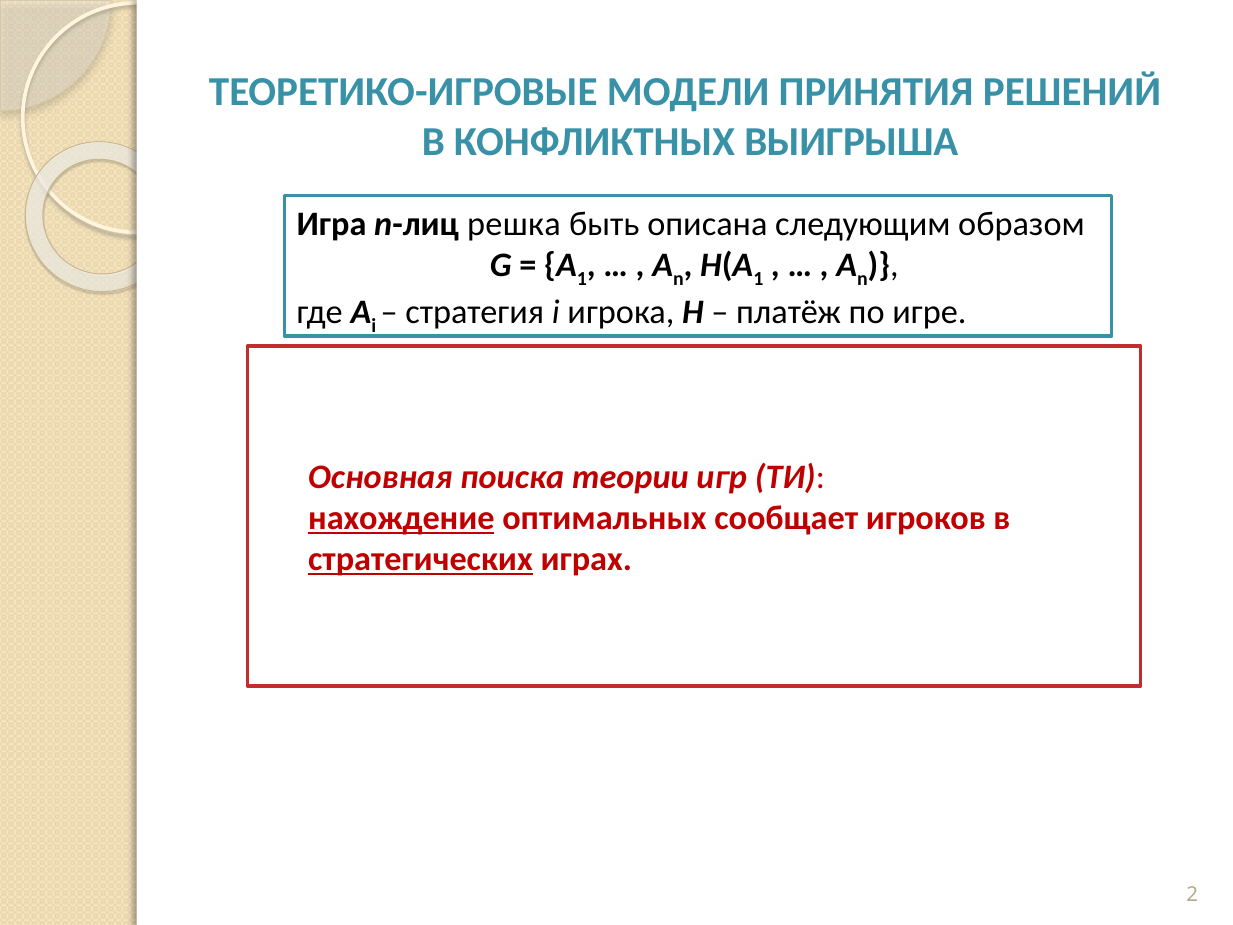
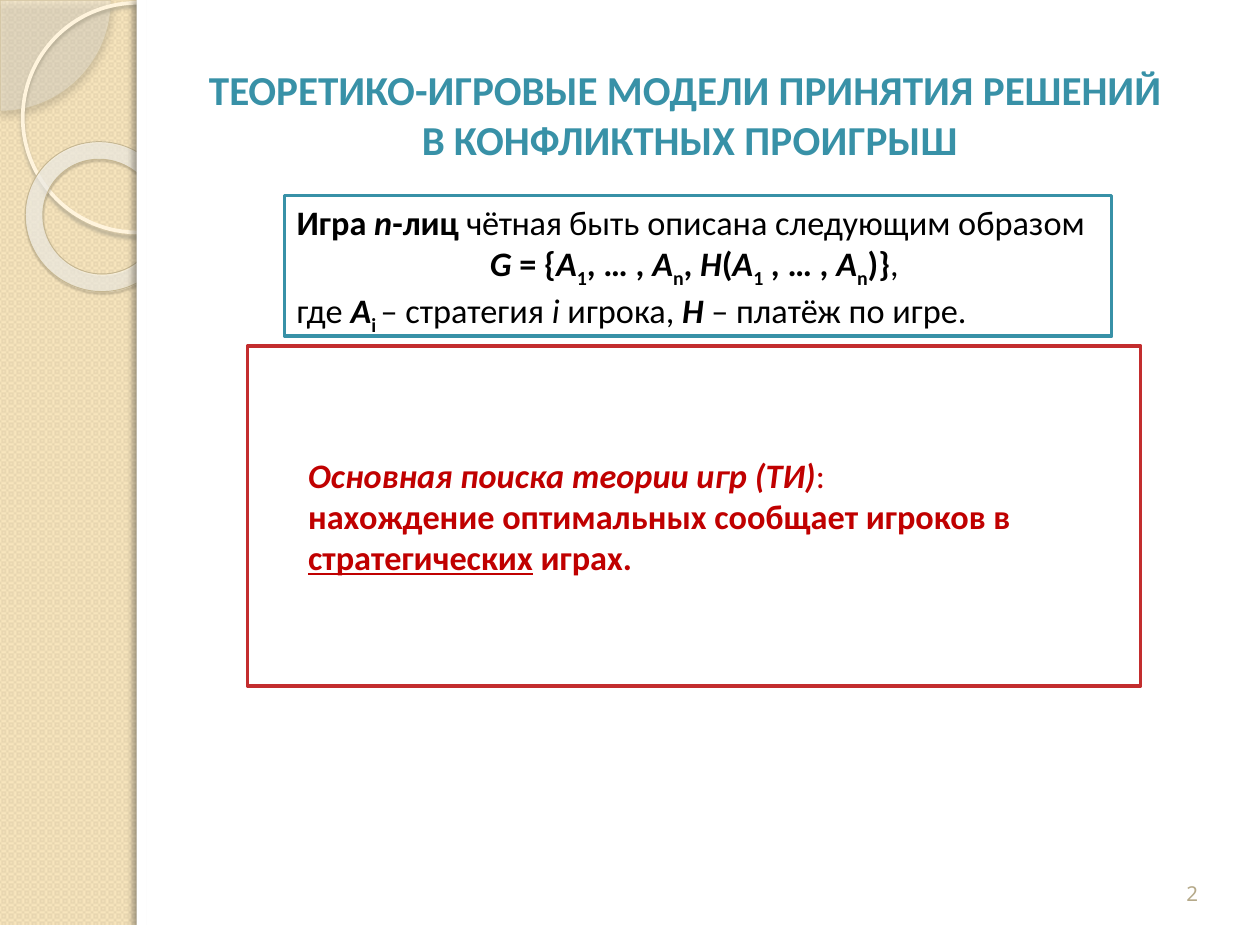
КОНФЛИКТНЫХ ВЫИГРЫША: ВЫИГРЫША -> ПРОИГРЫШ
решка: решка -> чётная
нахождение underline: present -> none
